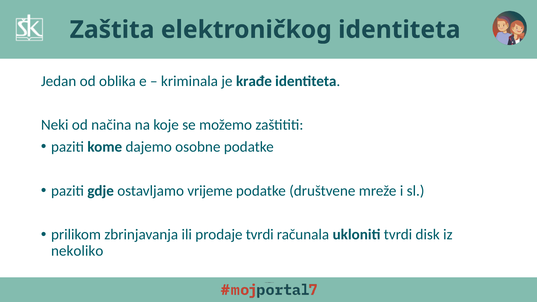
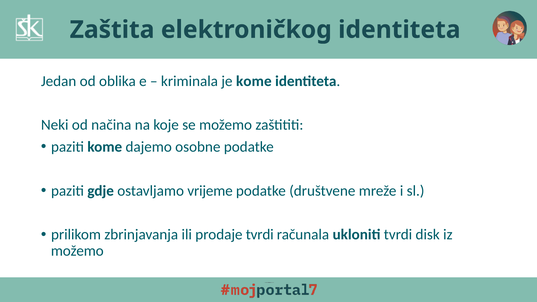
je krađe: krađe -> kome
nekoliko at (77, 251): nekoliko -> možemo
